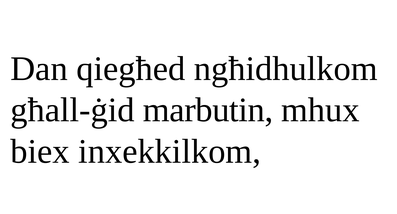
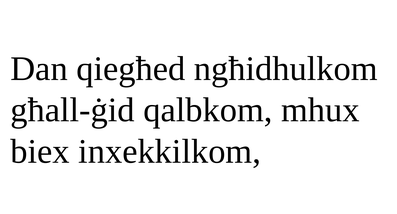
marbutin: marbutin -> qalbkom
